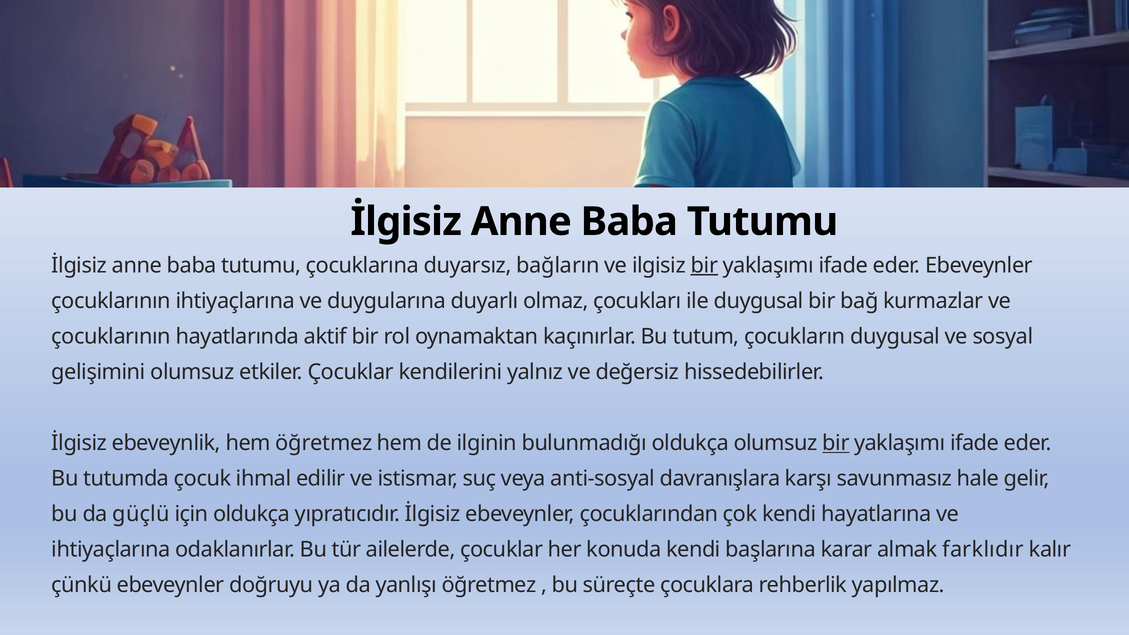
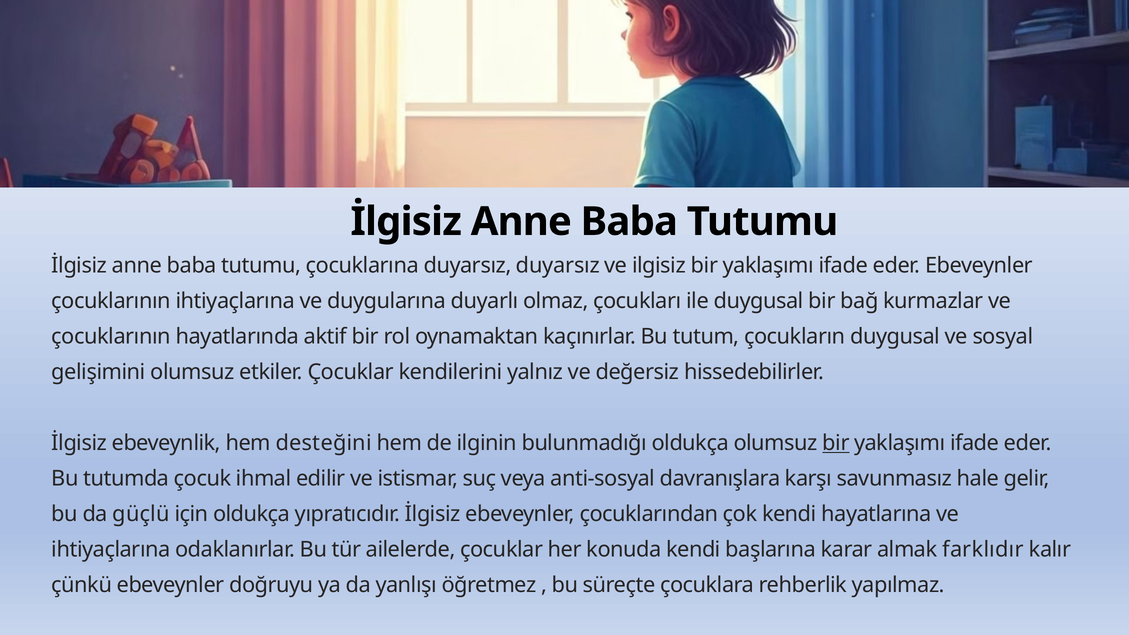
duyarsız bağların: bağların -> duyarsız
bir at (704, 265) underline: present -> none
hem öğretmez: öğretmez -> desteğini
